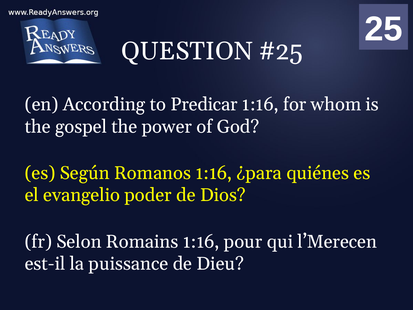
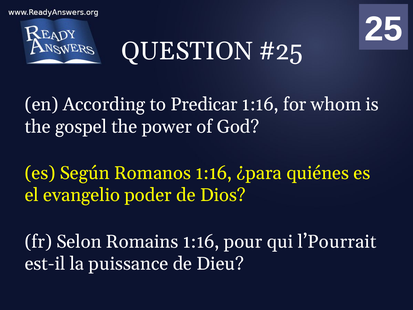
l’Merecen: l’Merecen -> l’Pourrait
